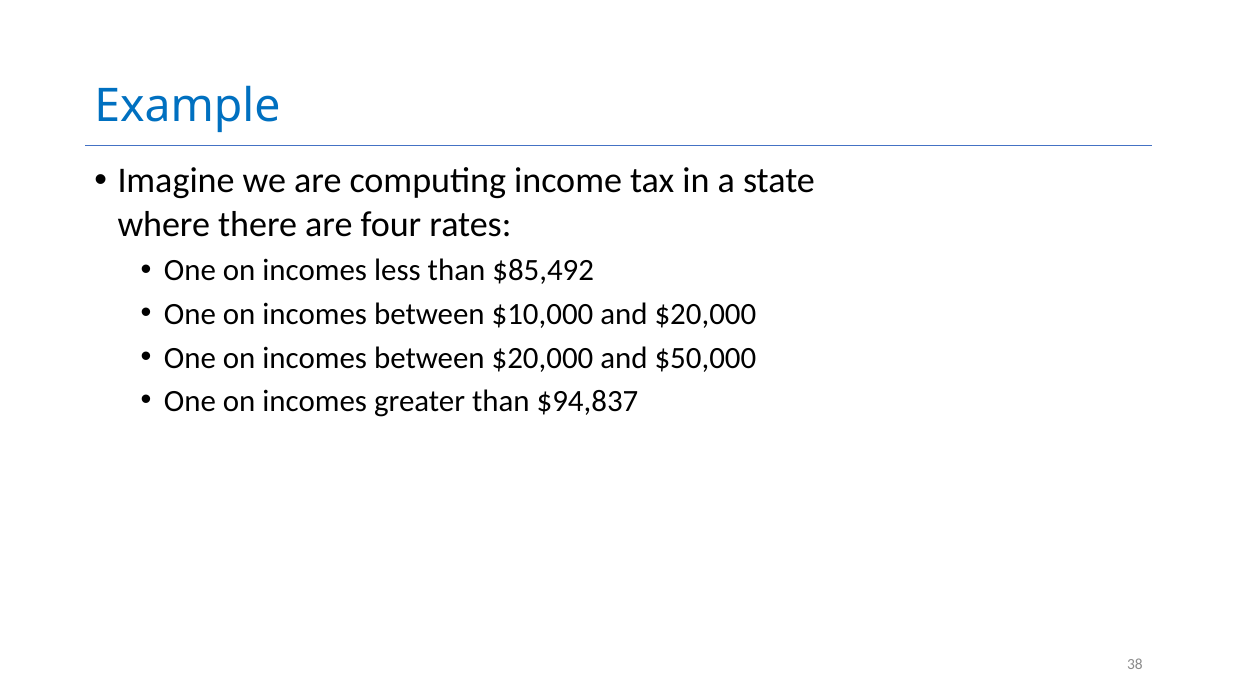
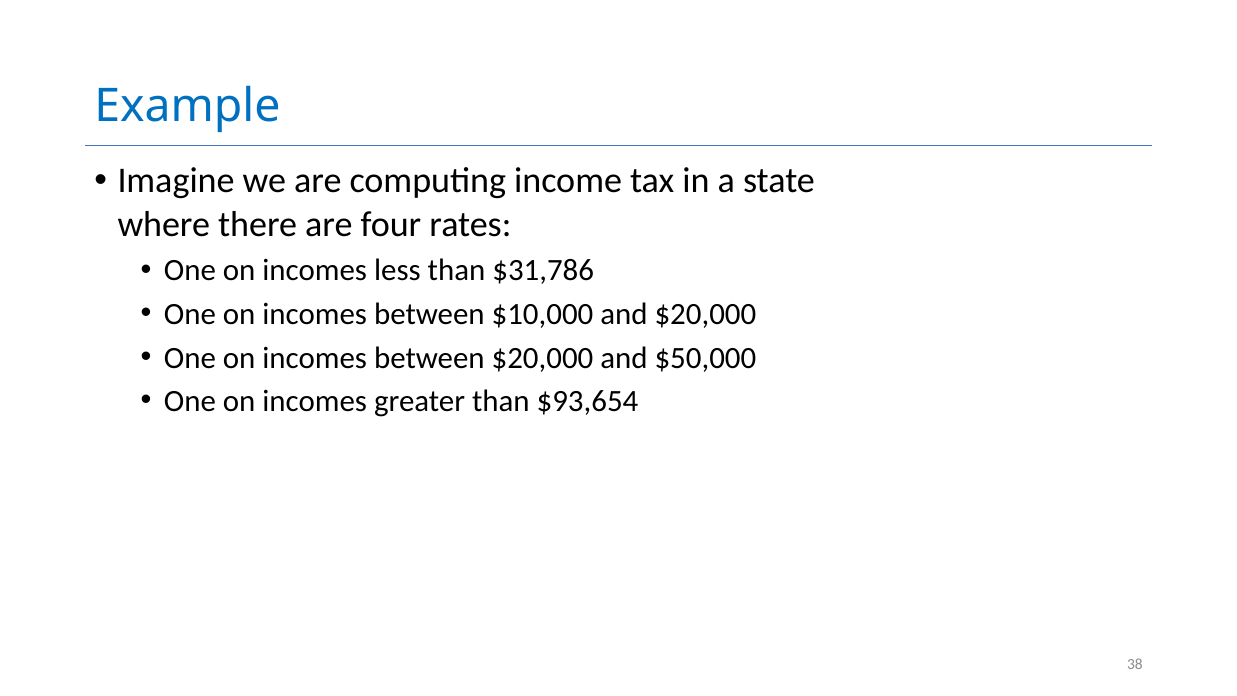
$85,492: $85,492 -> $31,786
$94,837: $94,837 -> $93,654
